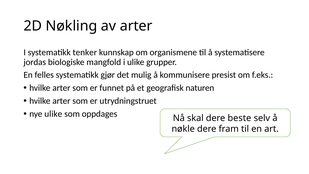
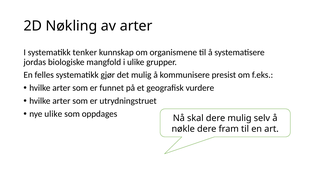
naturen: naturen -> vurdere
dere beste: beste -> mulig
